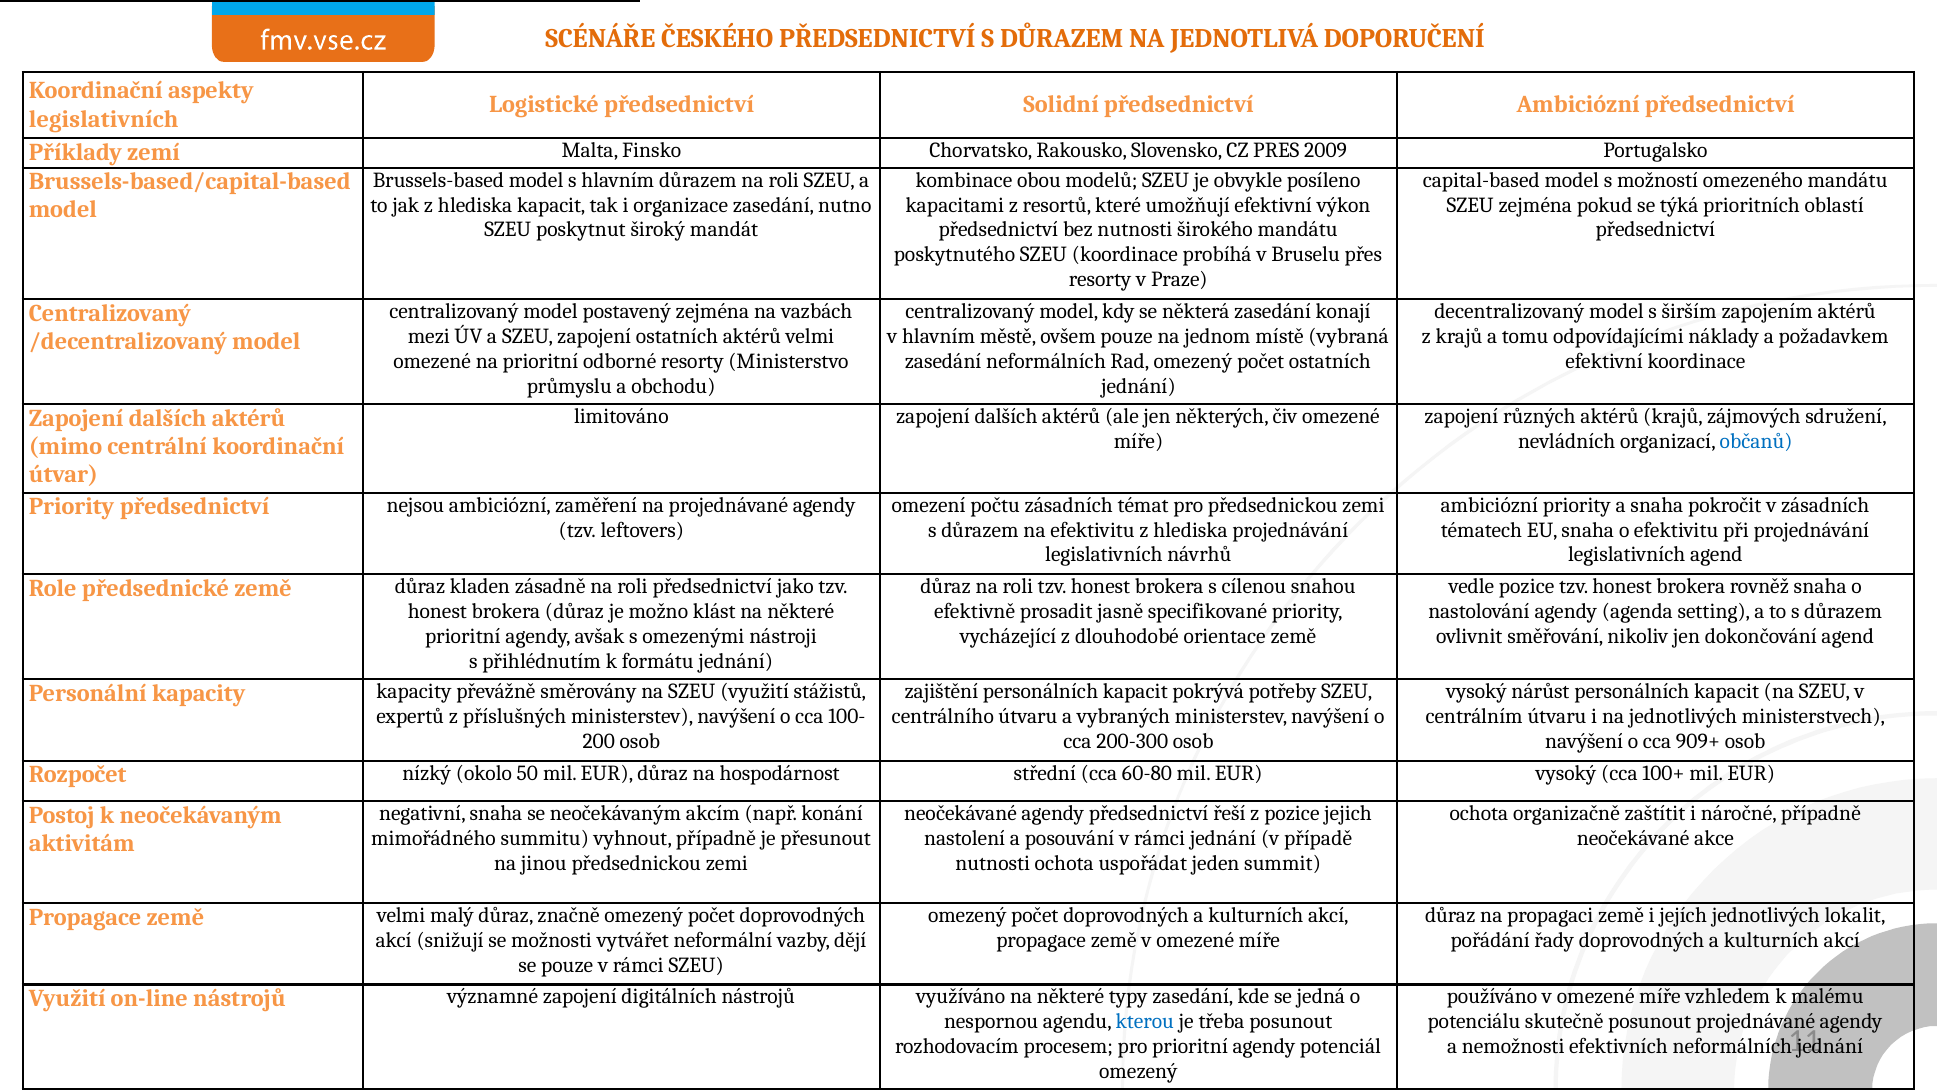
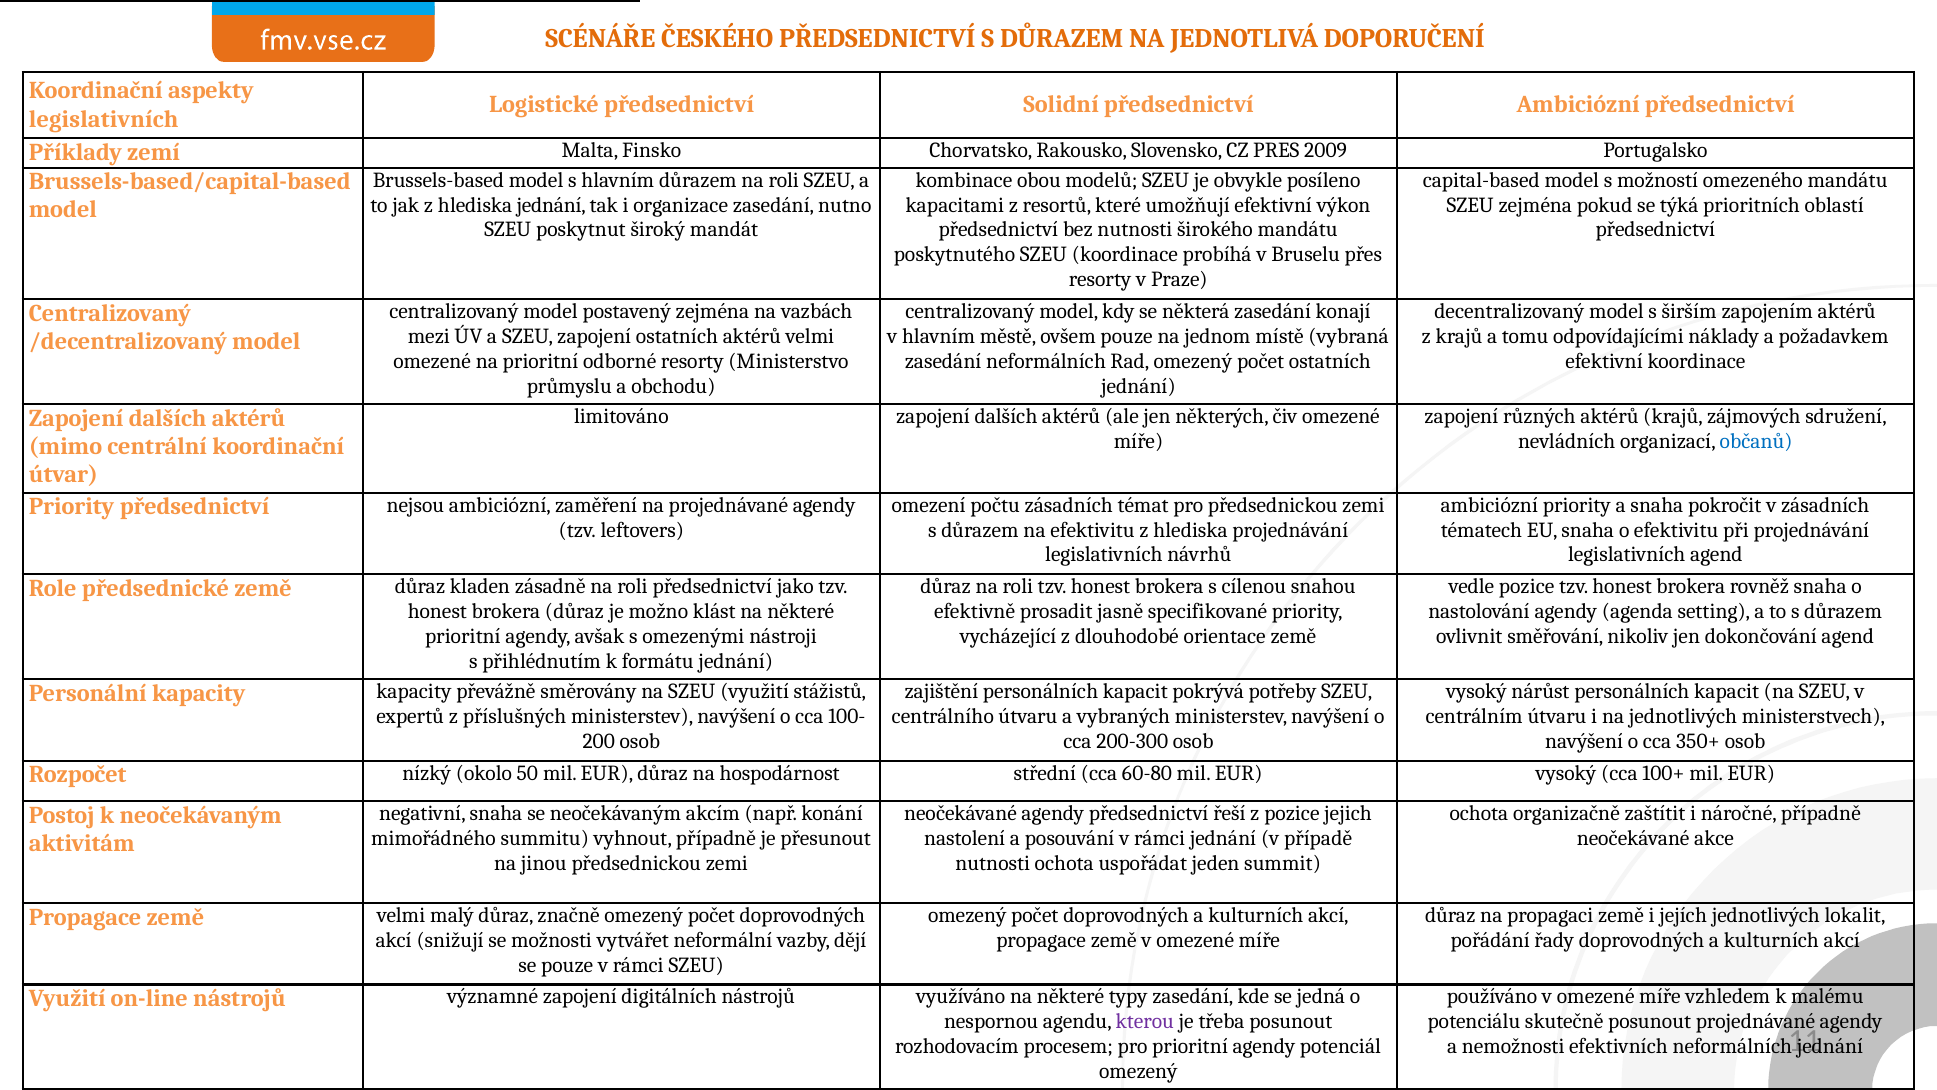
hlediska kapacit: kapacit -> jednání
909+: 909+ -> 350+
kterou colour: blue -> purple
